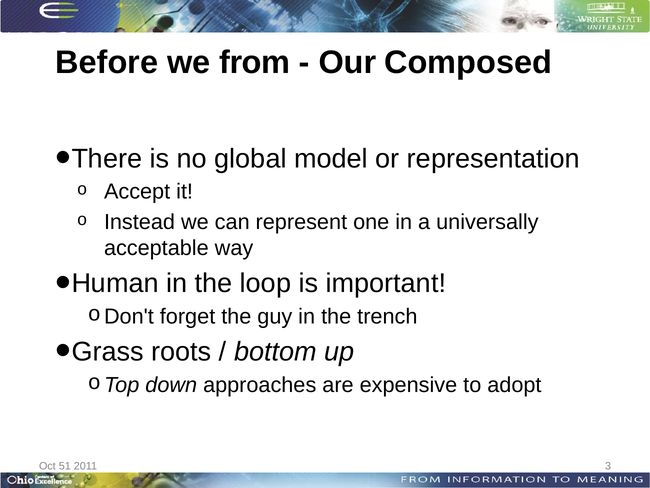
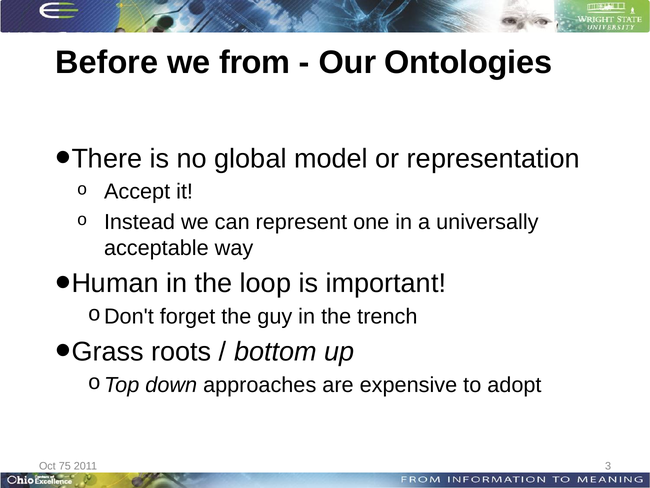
Composed: Composed -> Ontologies
51: 51 -> 75
